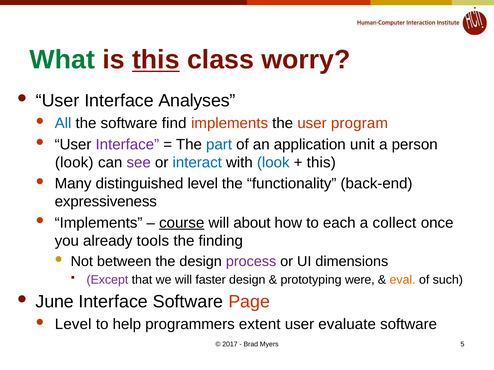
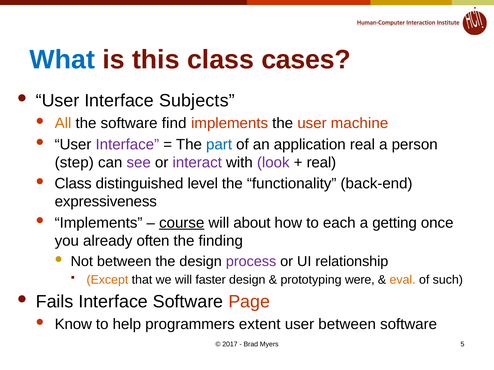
What colour: green -> blue
this at (156, 60) underline: present -> none
worry: worry -> cases
Analyses: Analyses -> Subjects
All colour: blue -> orange
program: program -> machine
application unit: unit -> real
look at (74, 163): look -> step
interact colour: blue -> purple
look at (273, 163) colour: blue -> purple
this at (321, 163): this -> real
Many at (73, 184): Many -> Class
collect: collect -> getting
tools: tools -> often
dimensions: dimensions -> relationship
Except colour: purple -> orange
June: June -> Fails
Level at (73, 325): Level -> Know
user evaluate: evaluate -> between
